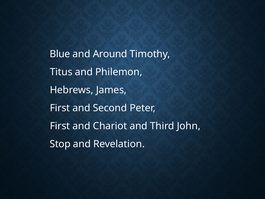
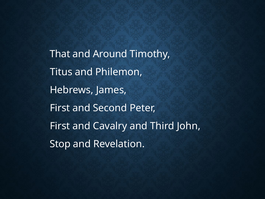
Blue: Blue -> That
Chariot: Chariot -> Cavalry
